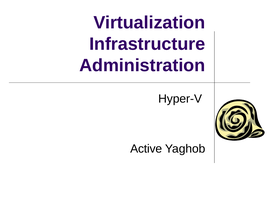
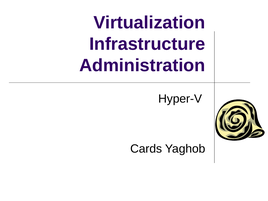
Active: Active -> Cards
